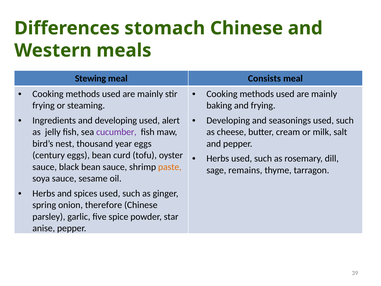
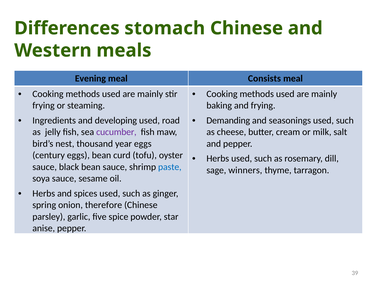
Stewing: Stewing -> Evening
alert: alert -> road
Developing at (228, 120): Developing -> Demanding
paste colour: orange -> blue
remains: remains -> winners
